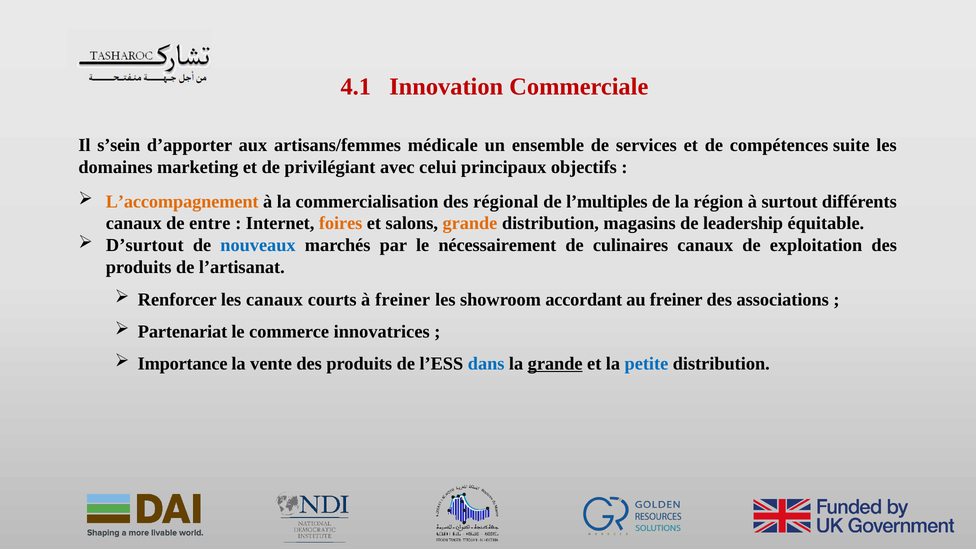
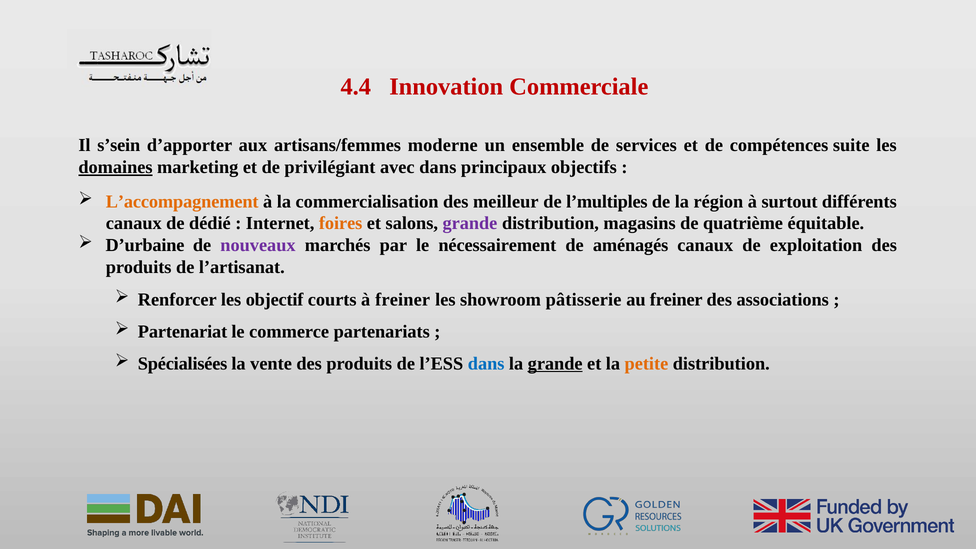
4.1: 4.1 -> 4.4
médicale: médicale -> moderne
domaines underline: none -> present
avec celui: celui -> dans
régional: régional -> meilleur
entre: entre -> dédié
grande at (470, 223) colour: orange -> purple
leadership: leadership -> quatrième
D’surtout: D’surtout -> D’urbaine
nouveaux colour: blue -> purple
culinaires: culinaires -> aménagés
les canaux: canaux -> objectif
accordant: accordant -> pâtisserie
innovatrices: innovatrices -> partenariats
Importance: Importance -> Spécialisées
petite colour: blue -> orange
